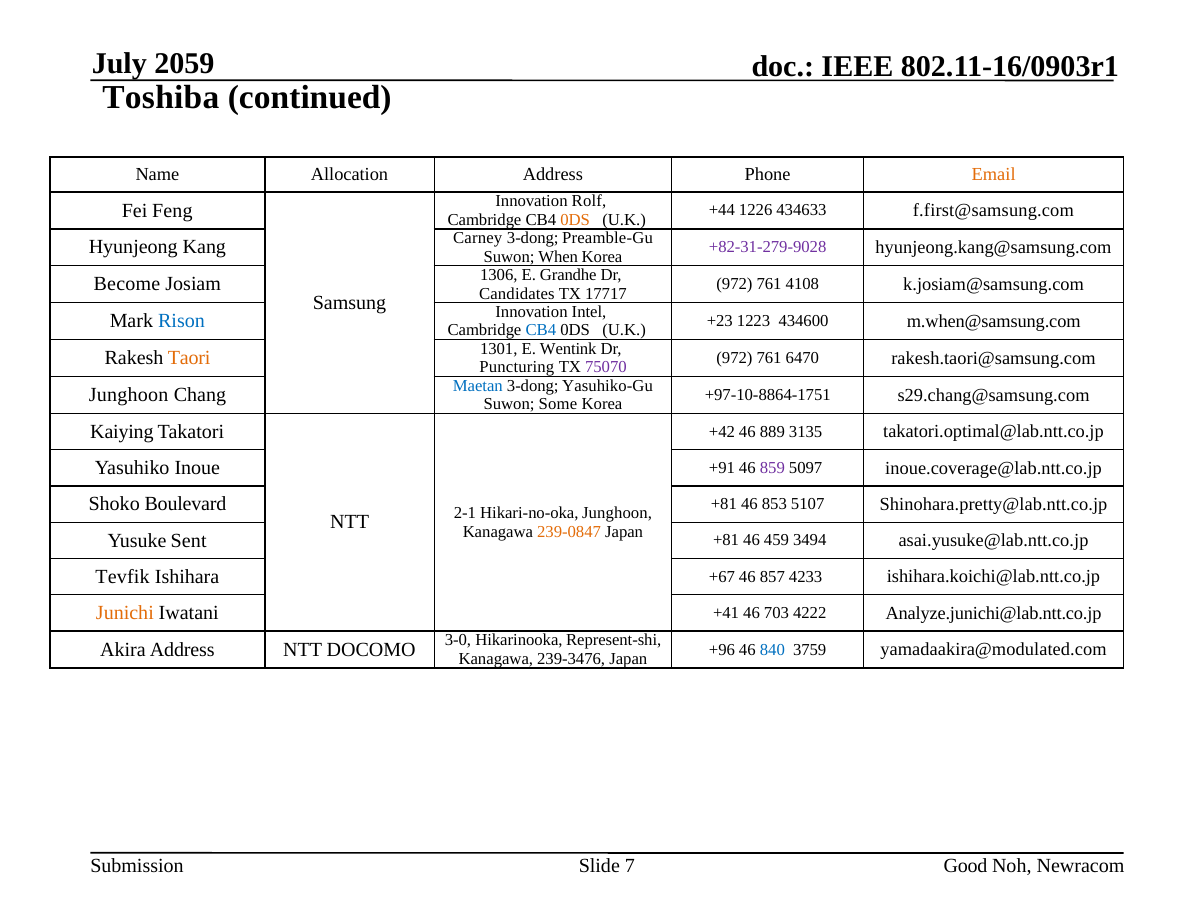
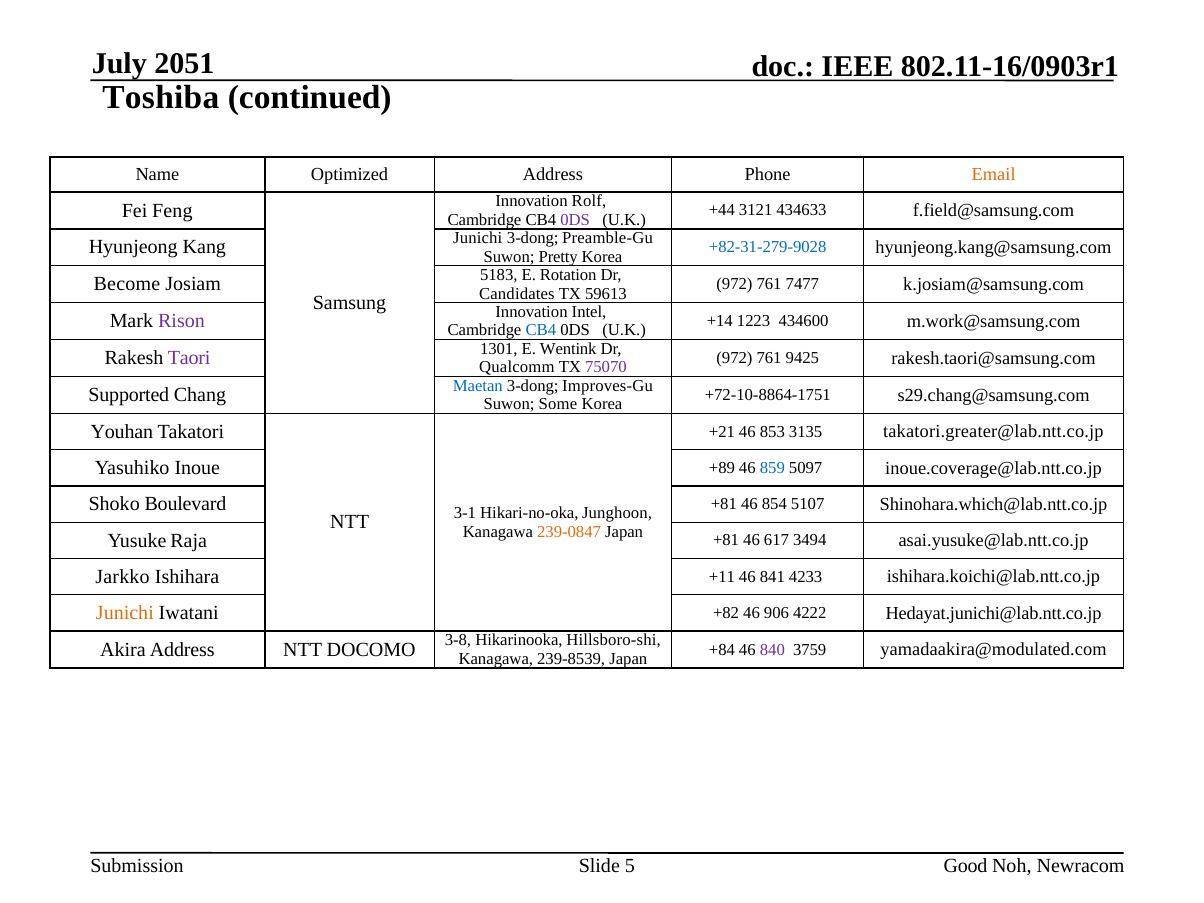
2059: 2059 -> 2051
Allocation: Allocation -> Optimized
1226: 1226 -> 3121
f.first@samsung.com: f.first@samsung.com -> f.field@samsung.com
0DS at (575, 220) colour: orange -> purple
Kang Carney: Carney -> Junichi
+82-31-279-9028 colour: purple -> blue
When: When -> Pretty
1306: 1306 -> 5183
Grandhe: Grandhe -> Rotation
4108: 4108 -> 7477
17717: 17717 -> 59613
Rison colour: blue -> purple
+23: +23 -> +14
m.when@samsung.com: m.when@samsung.com -> m.work@samsung.com
Taori colour: orange -> purple
6470: 6470 -> 9425
Puncturing: Puncturing -> Qualcomm
Junghoon at (129, 395): Junghoon -> Supported
Yasuhiko-Gu: Yasuhiko-Gu -> Improves-Gu
+97-10-8864-1751: +97-10-8864-1751 -> +72-10-8864-1751
Kaiying: Kaiying -> Youhan
+42: +42 -> +21
889: 889 -> 853
takatori.optimal@lab.ntt.co.jp: takatori.optimal@lab.ntt.co.jp -> takatori.greater@lab.ntt.co.jp
+91: +91 -> +89
859 colour: purple -> blue
853: 853 -> 854
Shinohara.pretty@lab.ntt.co.jp: Shinohara.pretty@lab.ntt.co.jp -> Shinohara.which@lab.ntt.co.jp
2-1: 2-1 -> 3-1
Sent: Sent -> Raja
459: 459 -> 617
Tevfik: Tevfik -> Jarkko
+67: +67 -> +11
857: 857 -> 841
+41: +41 -> +82
703: 703 -> 906
Analyze.junichi@lab.ntt.co.jp: Analyze.junichi@lab.ntt.co.jp -> Hedayat.junichi@lab.ntt.co.jp
3-0: 3-0 -> 3-8
Represent-shi: Represent-shi -> Hillsboro-shi
+96: +96 -> +84
840 colour: blue -> purple
239-3476: 239-3476 -> 239-8539
7: 7 -> 5
